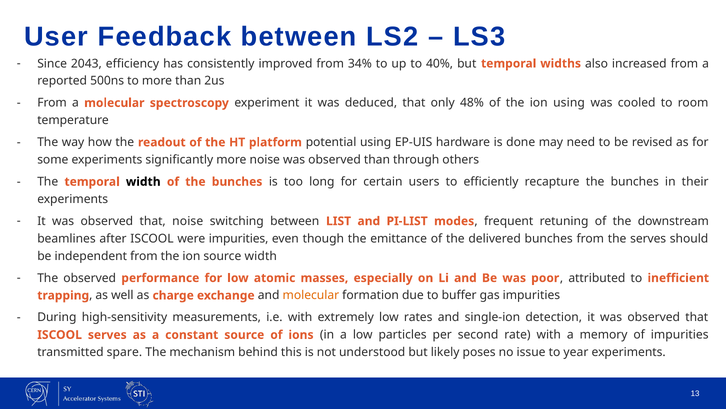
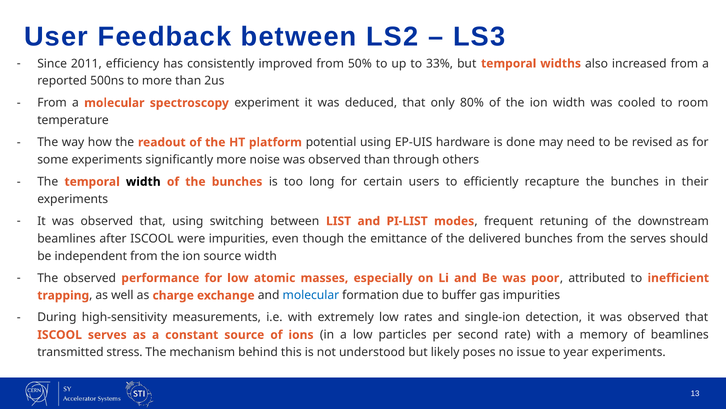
2043: 2043 -> 2011
34%: 34% -> 50%
40%: 40% -> 33%
48%: 48% -> 80%
ion using: using -> width
that noise: noise -> using
molecular at (311, 295) colour: orange -> blue
of impurities: impurities -> beamlines
spare: spare -> stress
